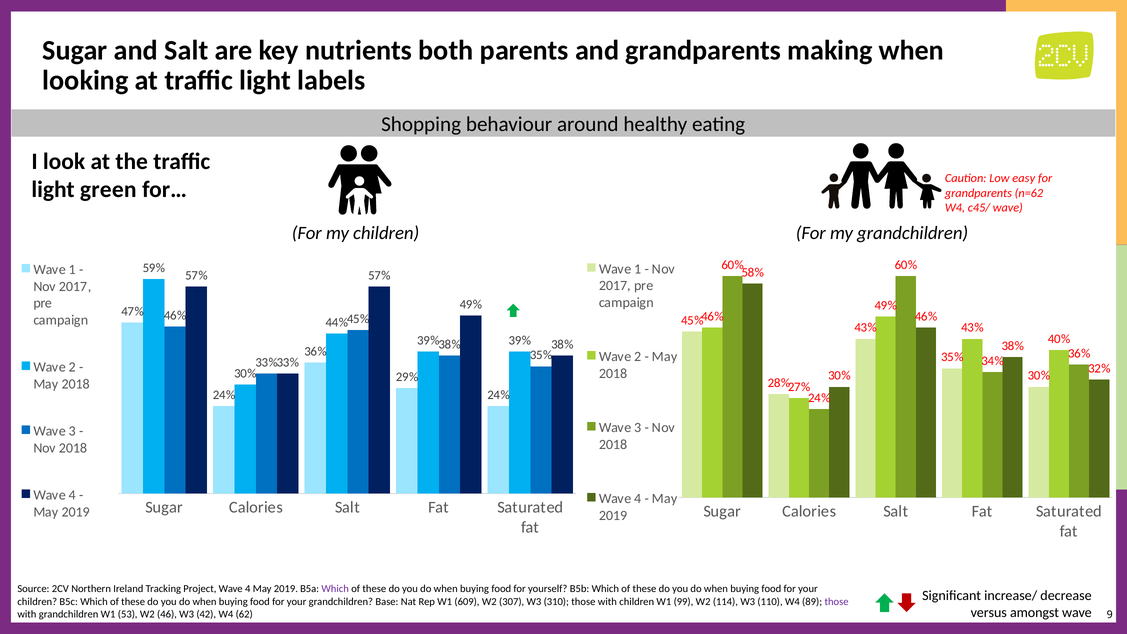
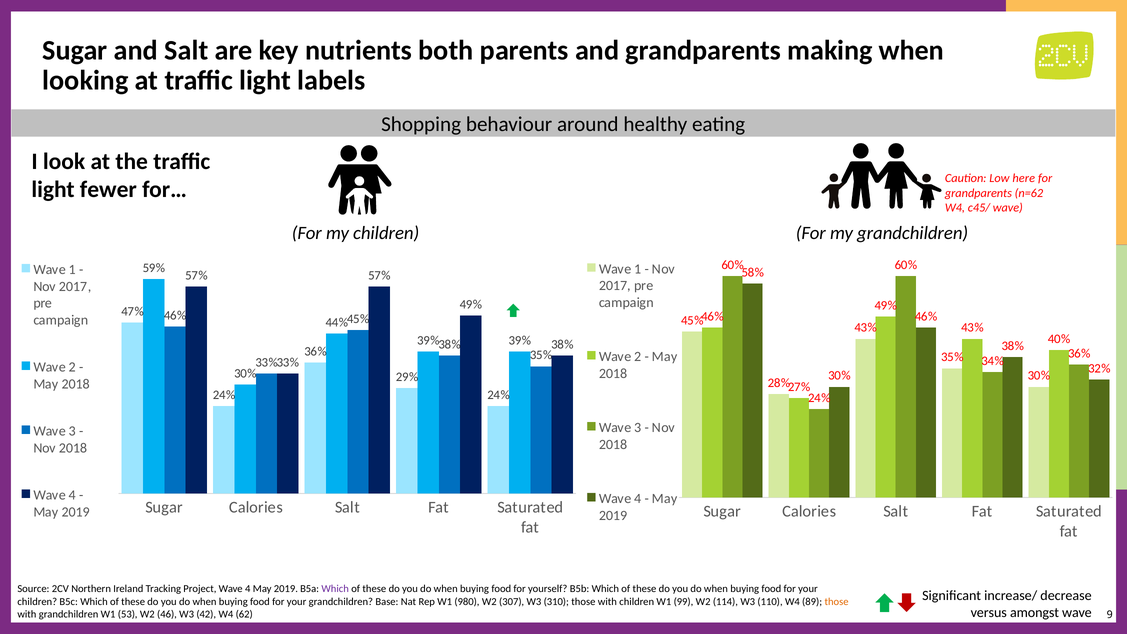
easy: easy -> here
green: green -> fewer
609: 609 -> 980
those at (837, 602) colour: purple -> orange
